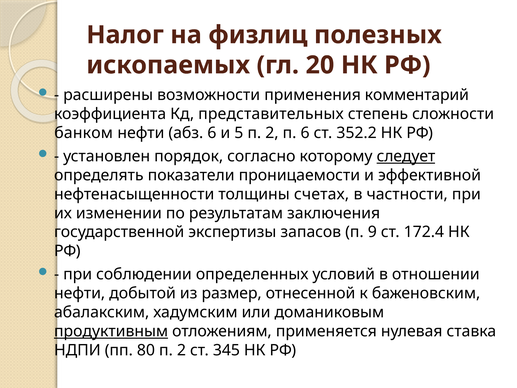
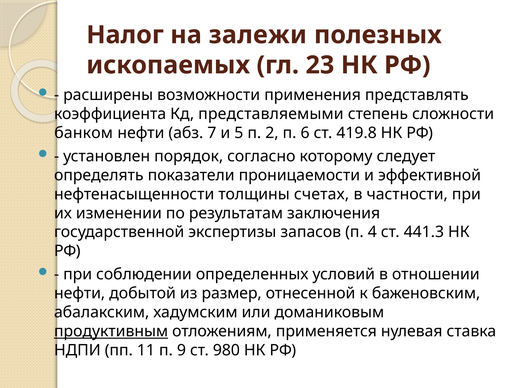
физлиц: физлиц -> залежи
20: 20 -> 23
комментарий: комментарий -> представлять
представительных: представительных -> представляемыми
абз 6: 6 -> 7
352.2: 352.2 -> 419.8
следует underline: present -> none
9: 9 -> 4
172.4: 172.4 -> 441.3
80: 80 -> 11
2 at (181, 350): 2 -> 9
345: 345 -> 980
